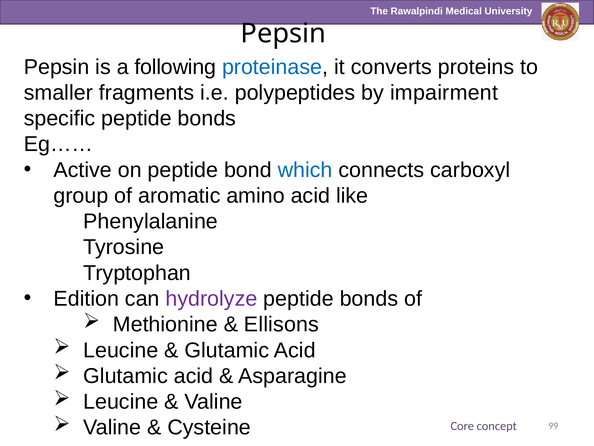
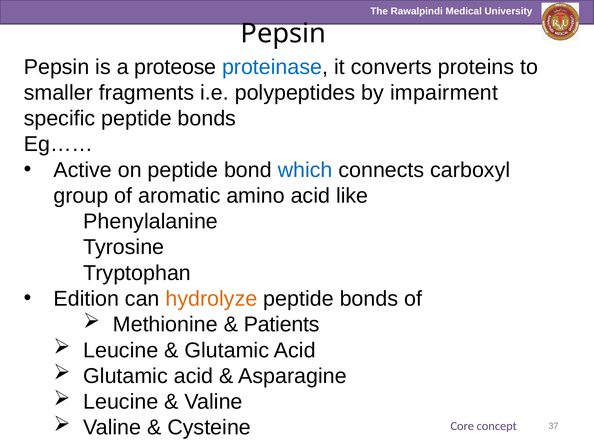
following: following -> proteose
hydrolyze colour: purple -> orange
Ellisons: Ellisons -> Patients
99: 99 -> 37
